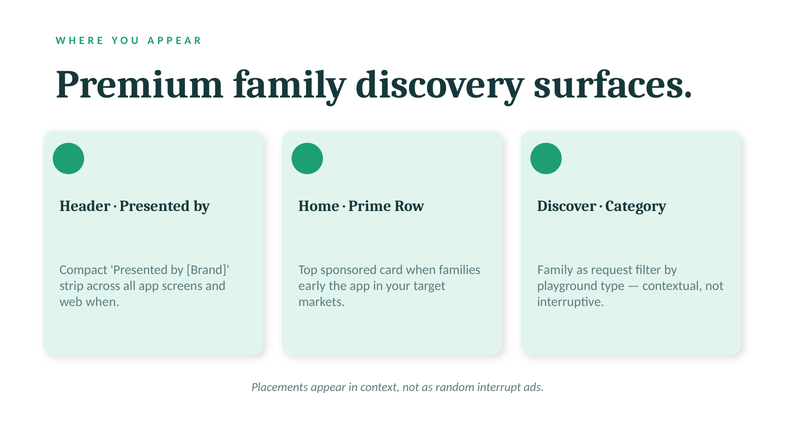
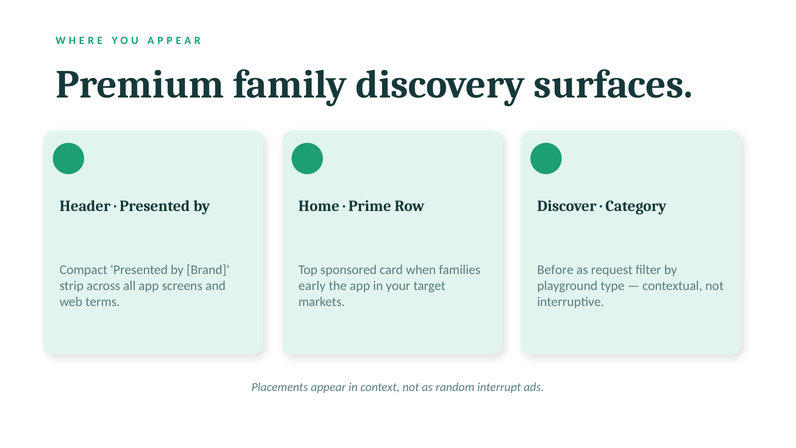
Family at (555, 270): Family -> Before
web when: when -> terms
